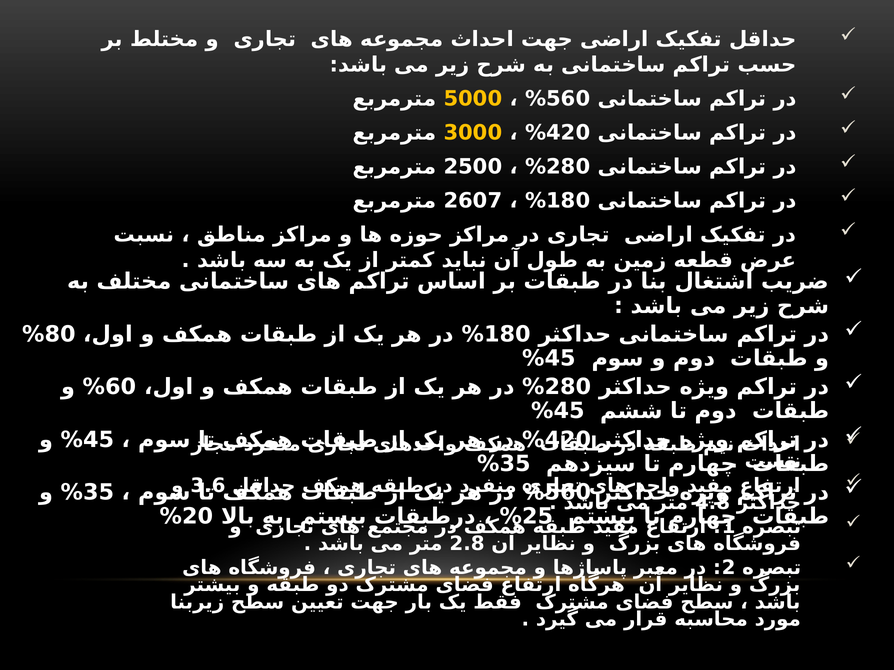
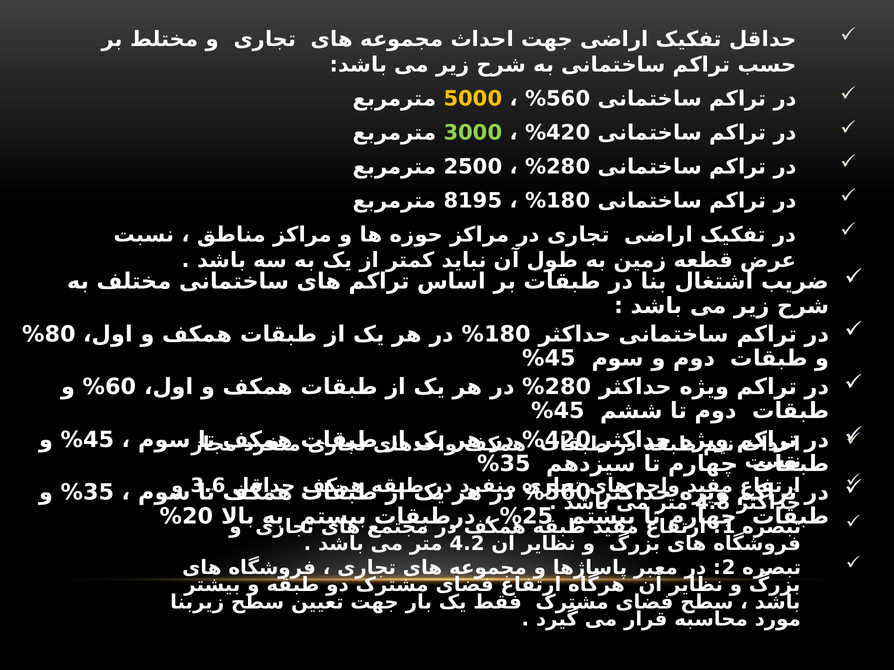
3000 colour: yellow -> light green
2607: 2607 -> 8195
2.8: 2.8 -> 4.2
